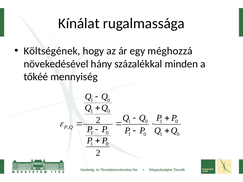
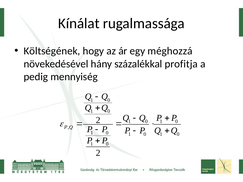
minden: minden -> profitja
tőkéé: tőkéé -> pedig
